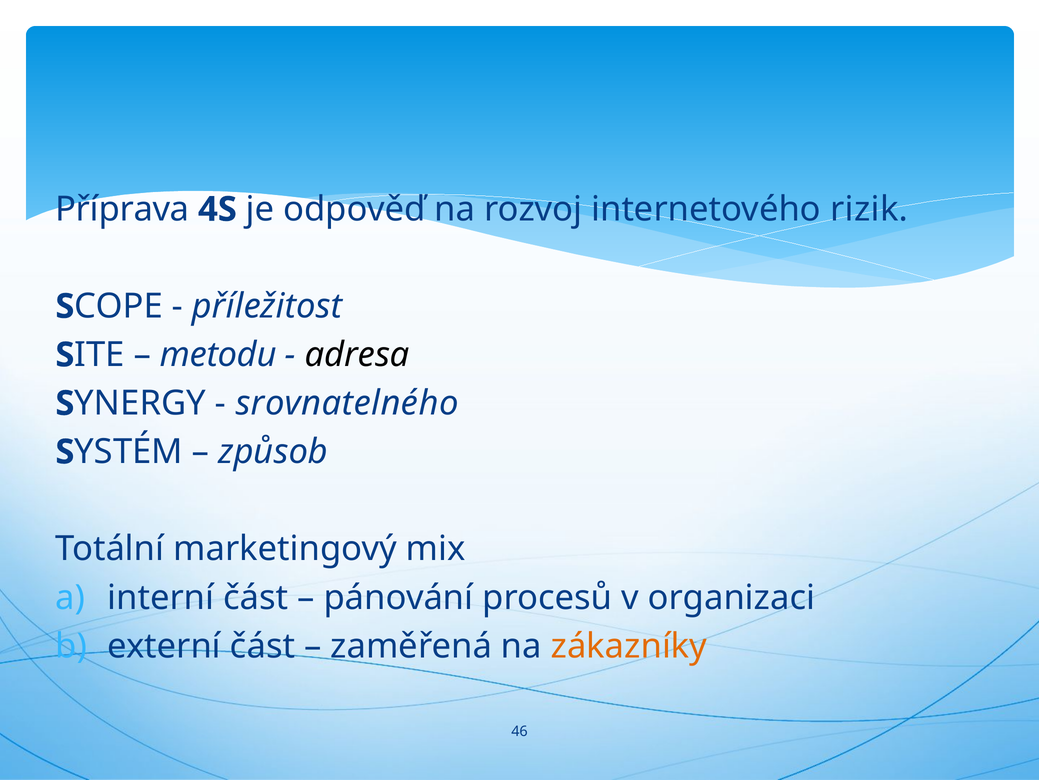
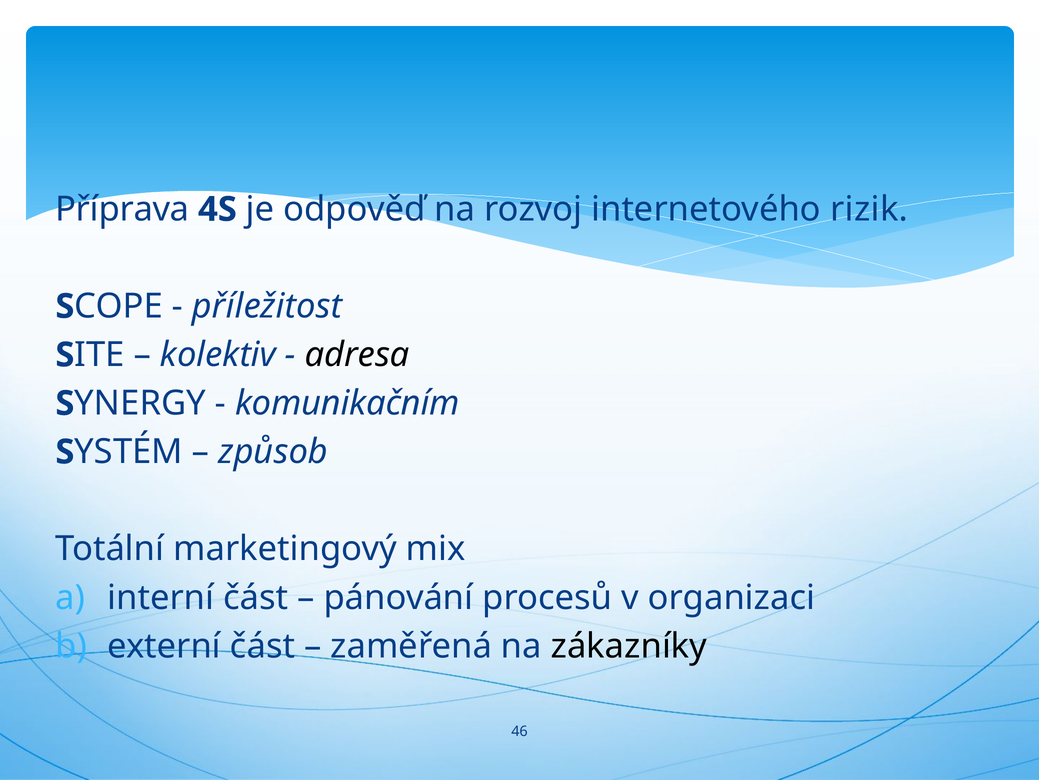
metodu: metodu -> kolektiv
srovnatelného: srovnatelného -> komunikačním
zákazníky colour: orange -> black
